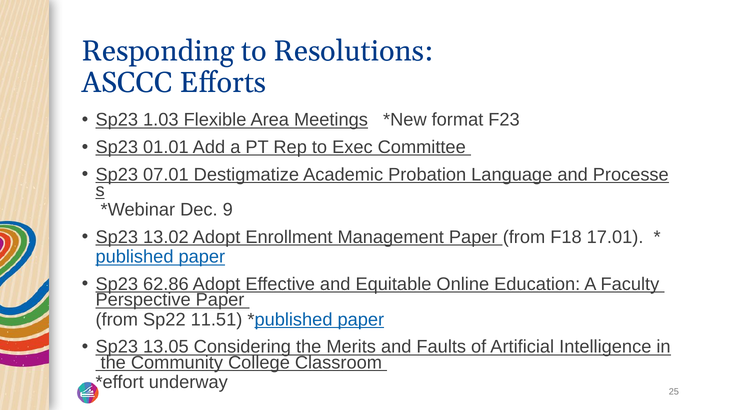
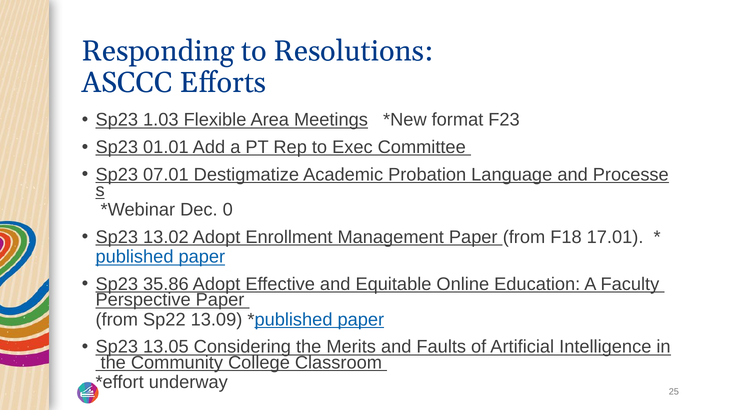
9: 9 -> 0
62.86: 62.86 -> 35.86
11.51: 11.51 -> 13.09
